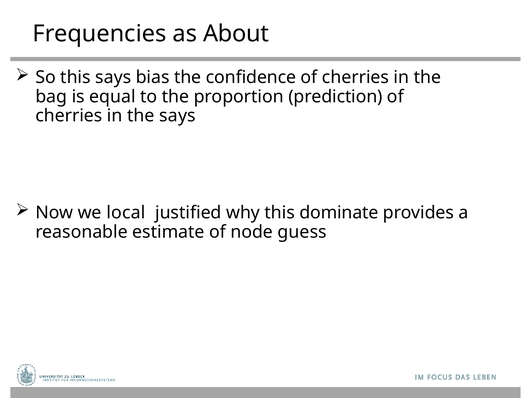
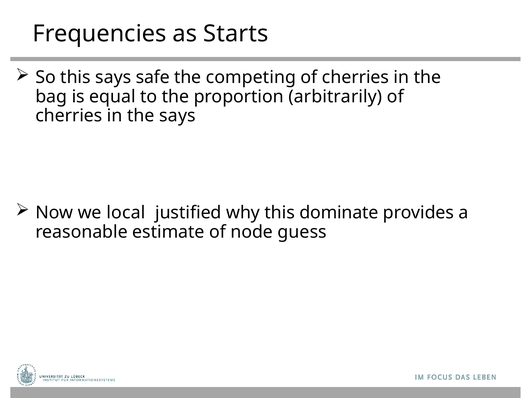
About: About -> Starts
bias: bias -> safe
confidence: confidence -> competing
prediction: prediction -> arbitrarily
